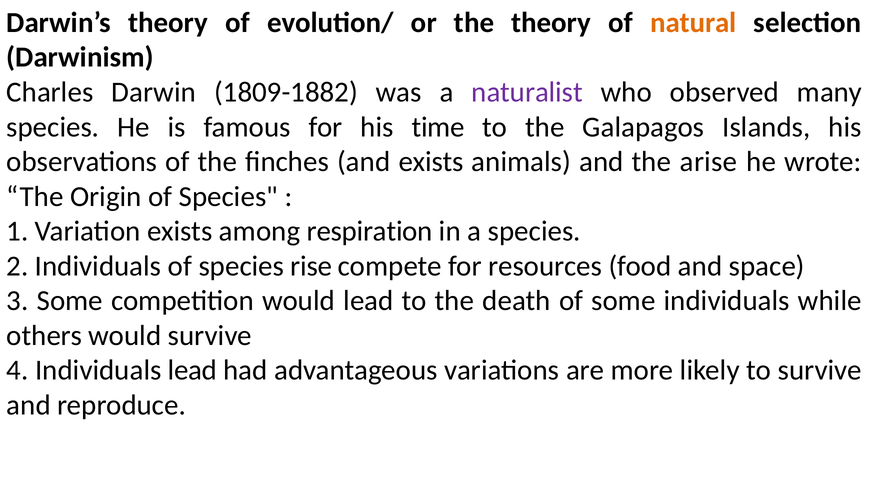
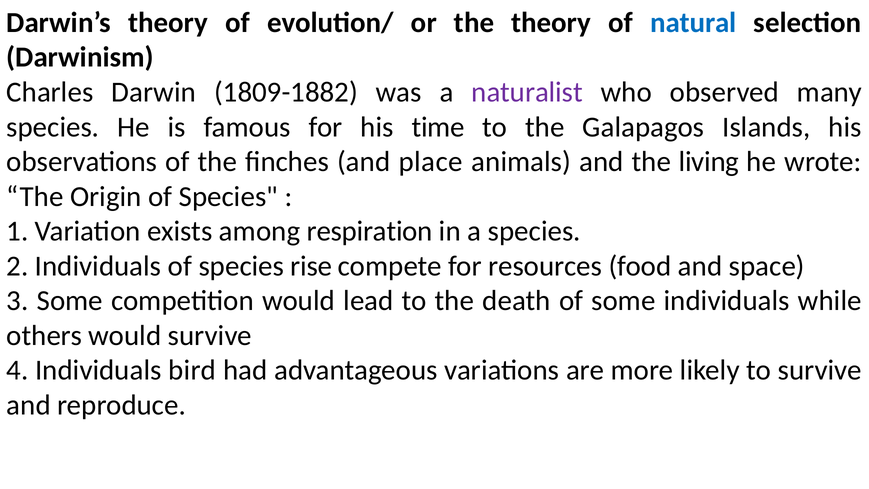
natural colour: orange -> blue
and exists: exists -> place
arise: arise -> living
Individuals lead: lead -> bird
